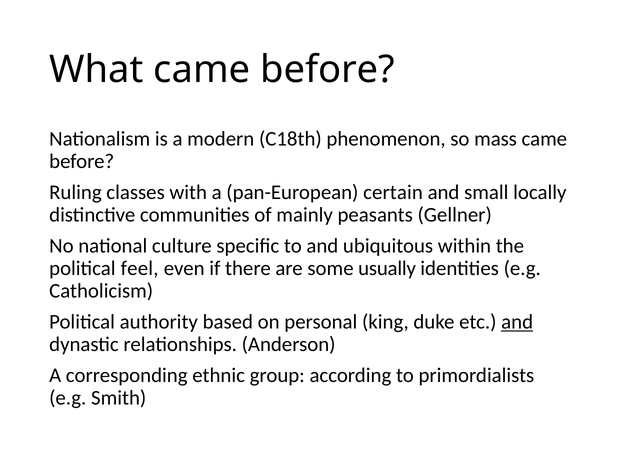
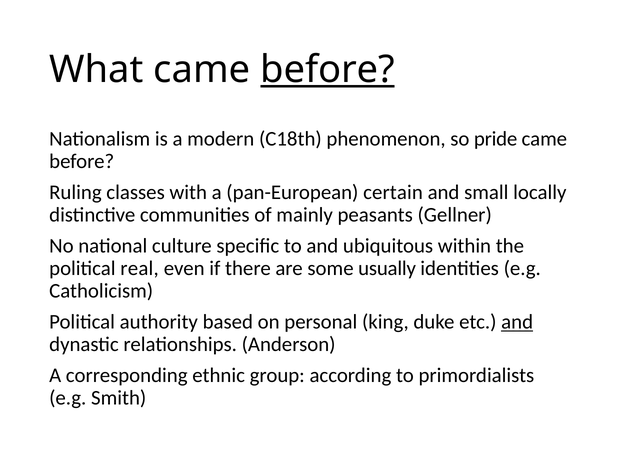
before at (328, 70) underline: none -> present
mass: mass -> pride
feel: feel -> real
